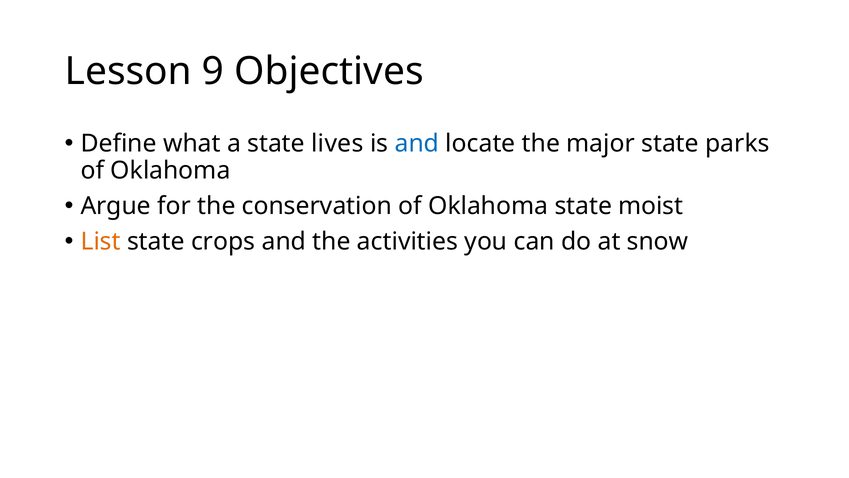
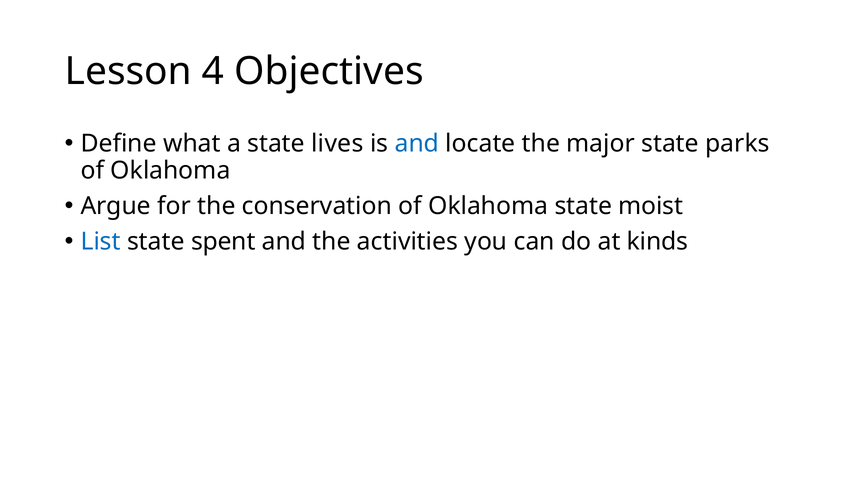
9: 9 -> 4
List colour: orange -> blue
crops: crops -> spent
snow: snow -> kinds
